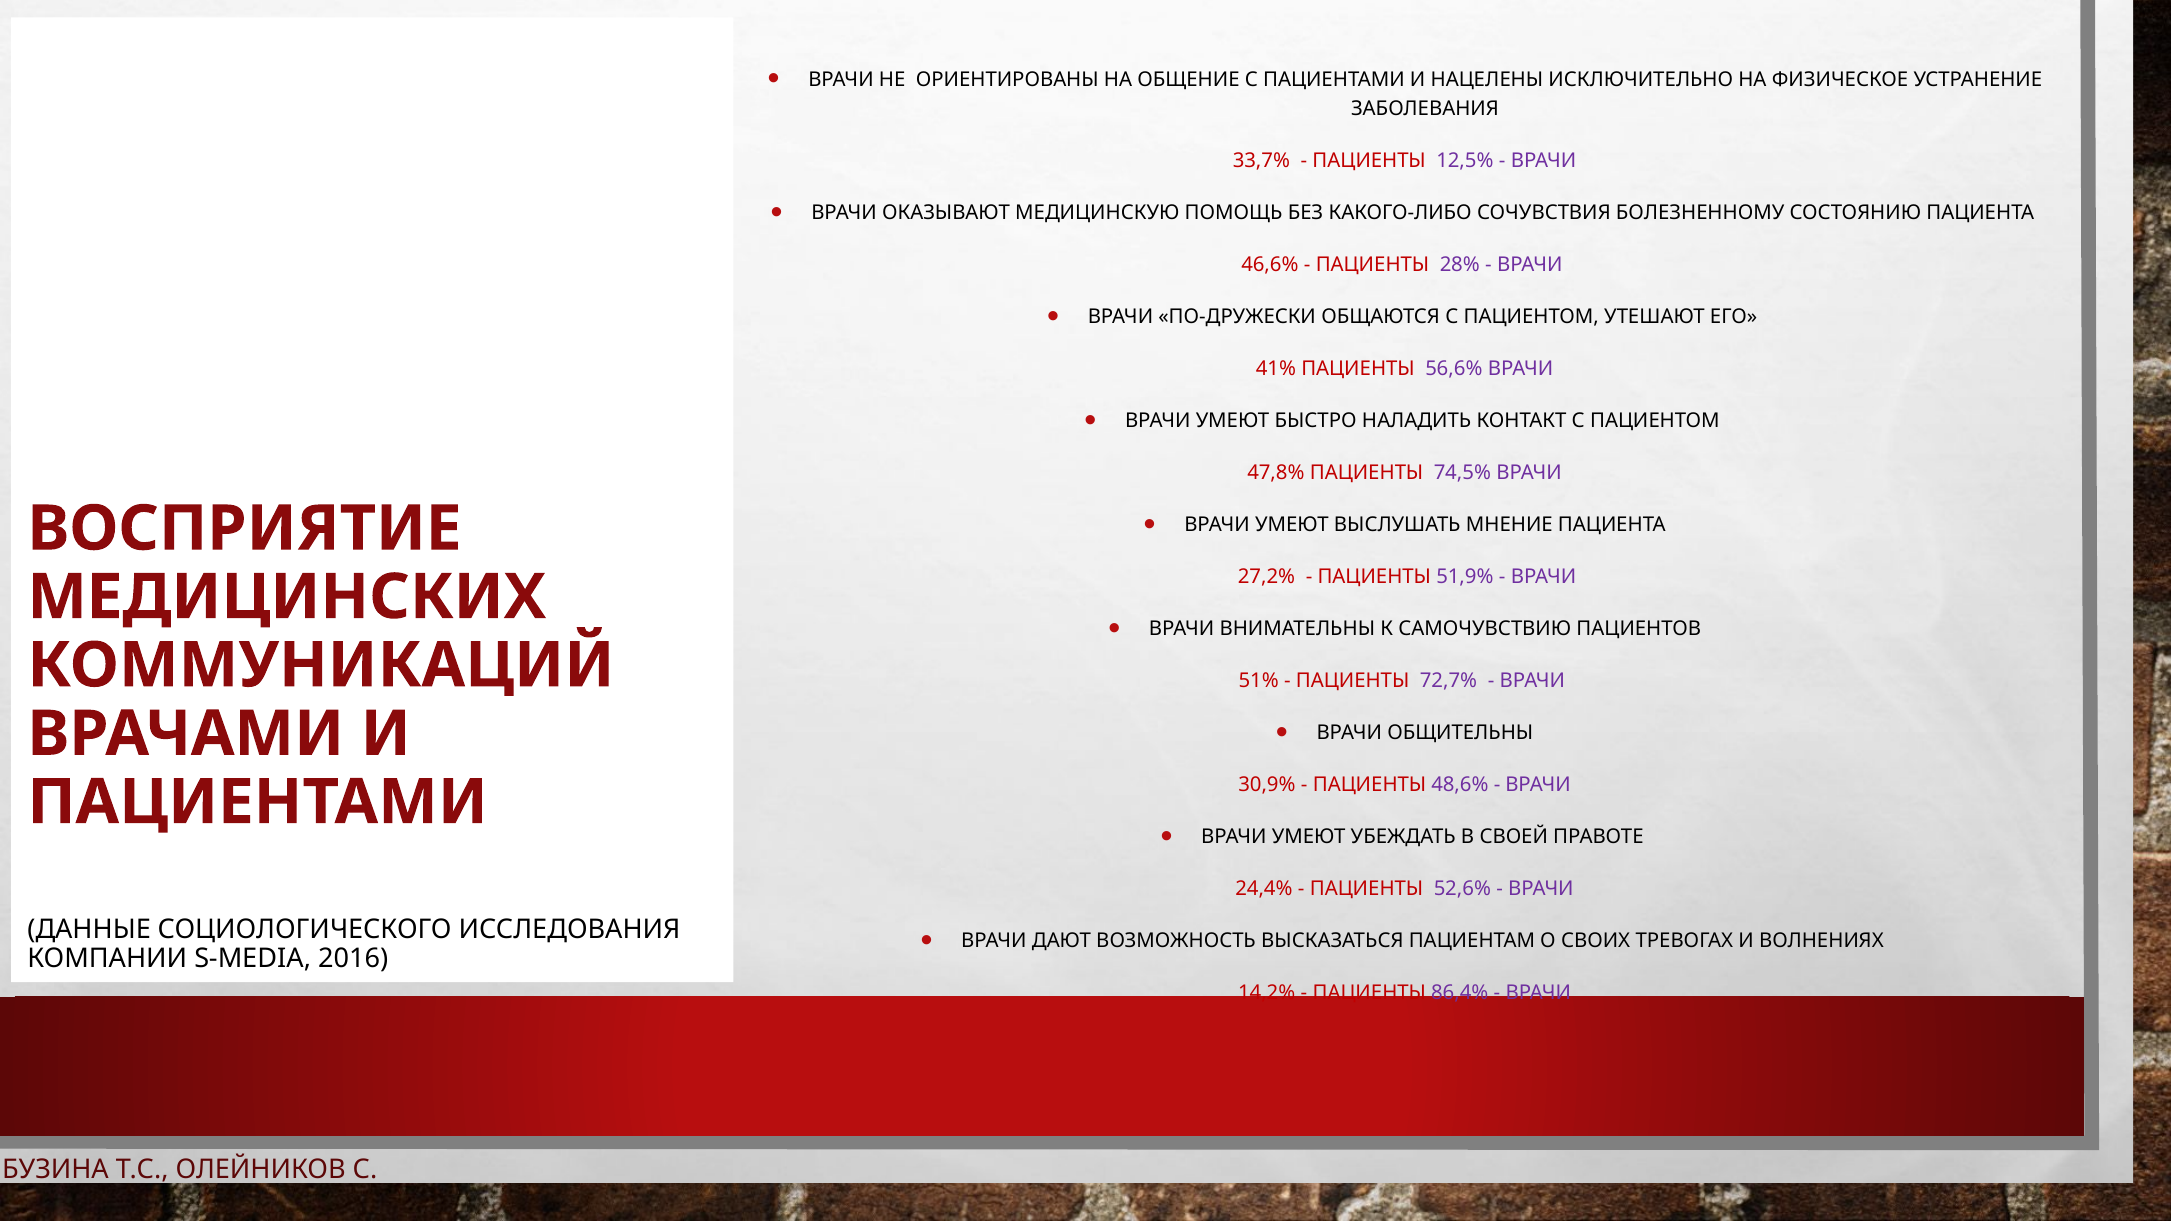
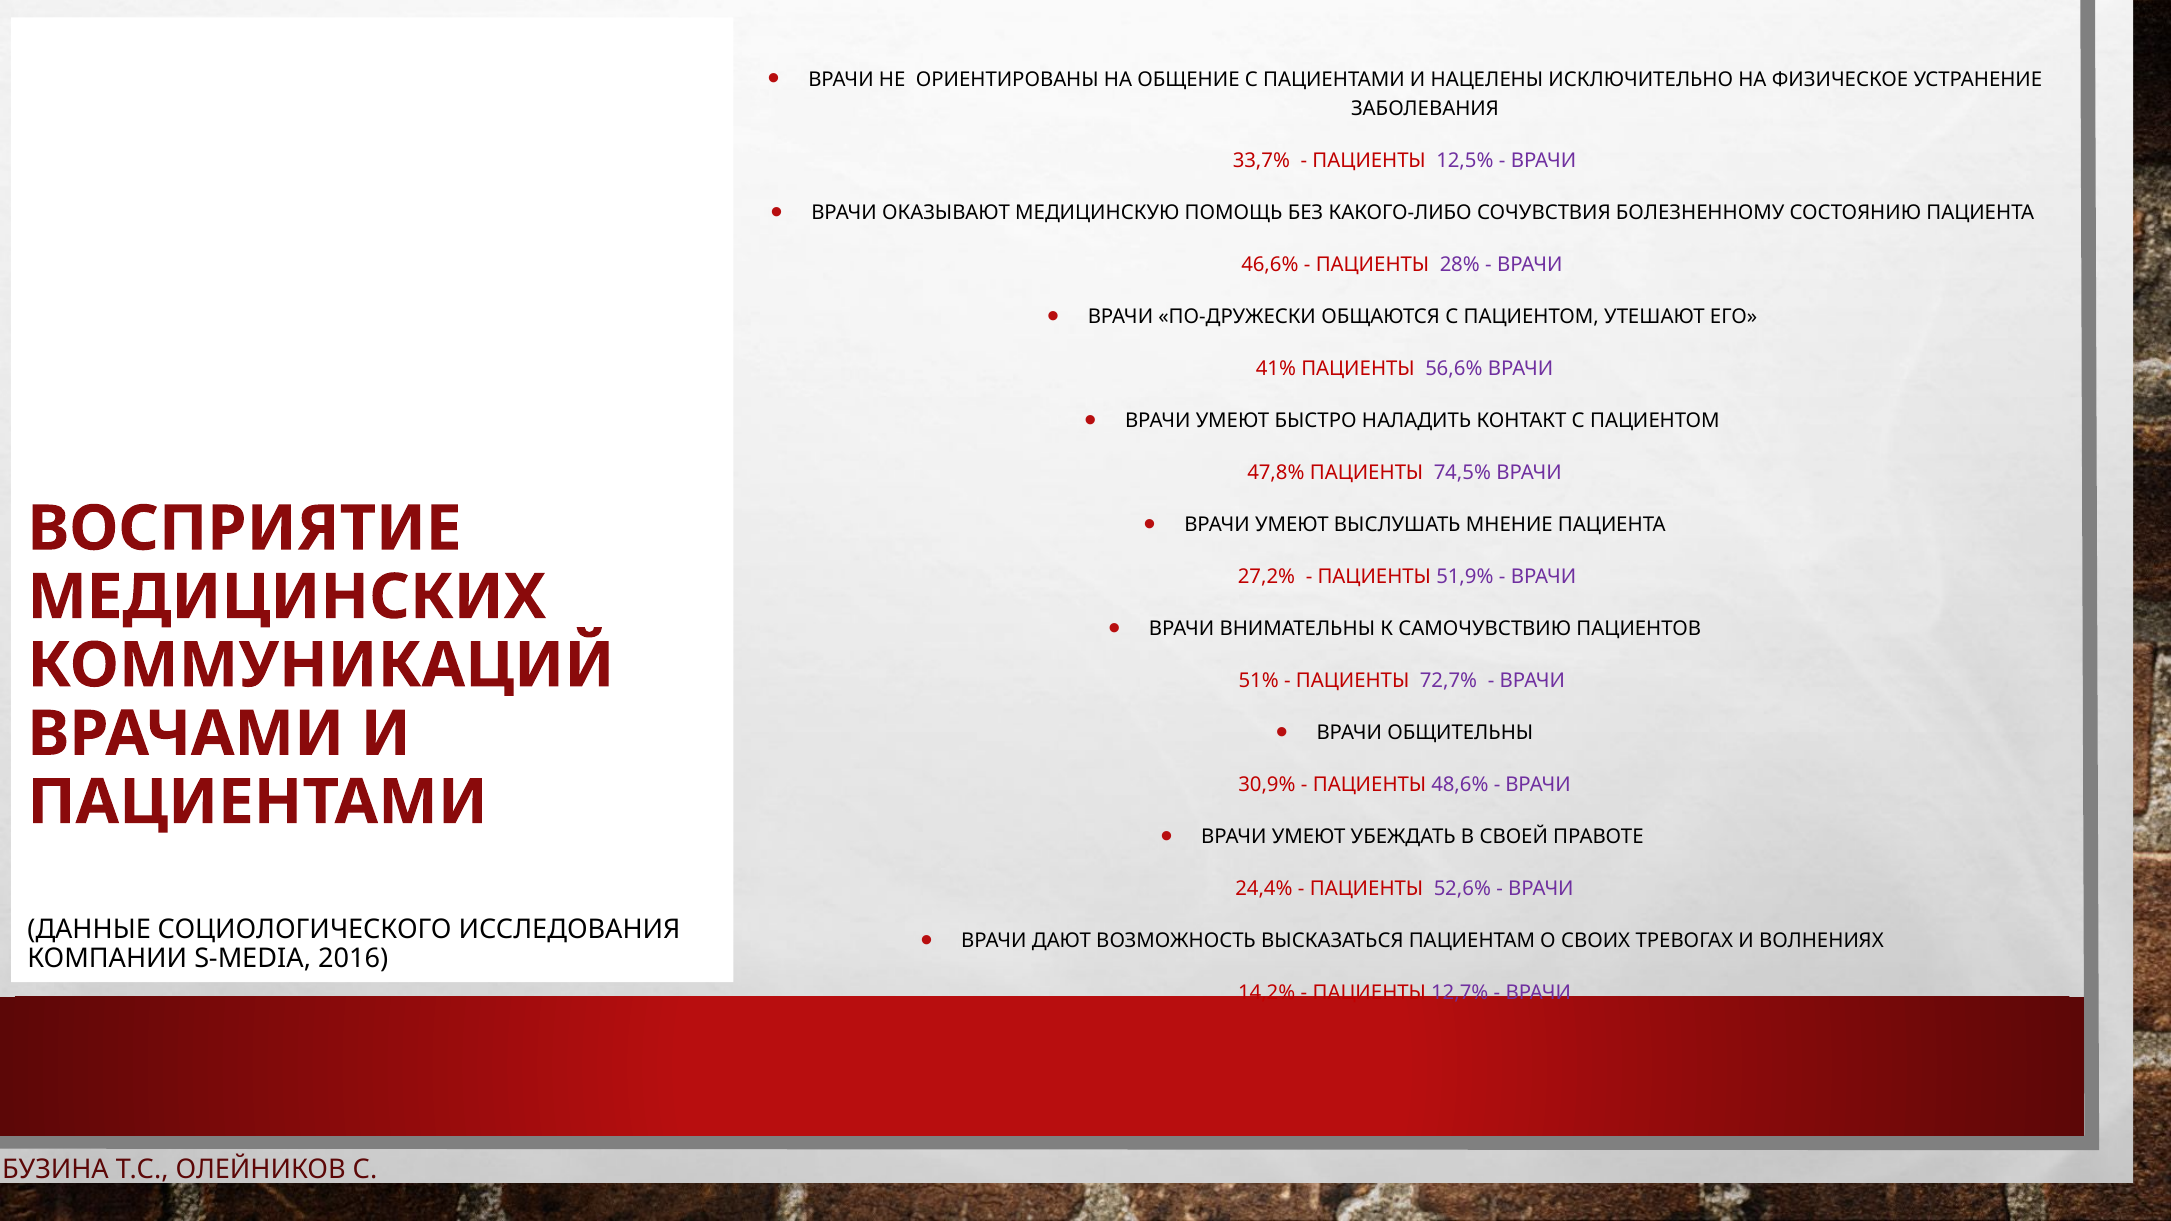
86,4%: 86,4% -> 12,7%
